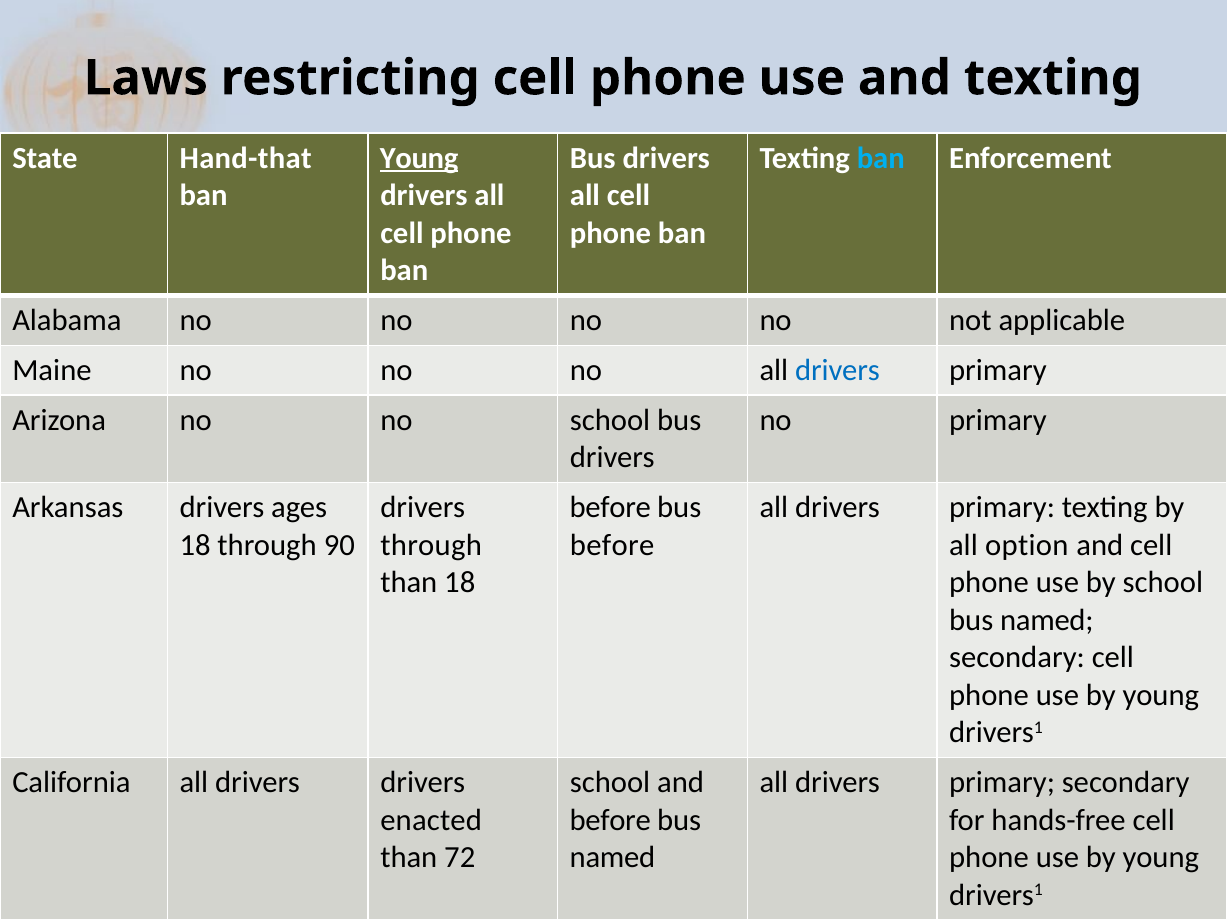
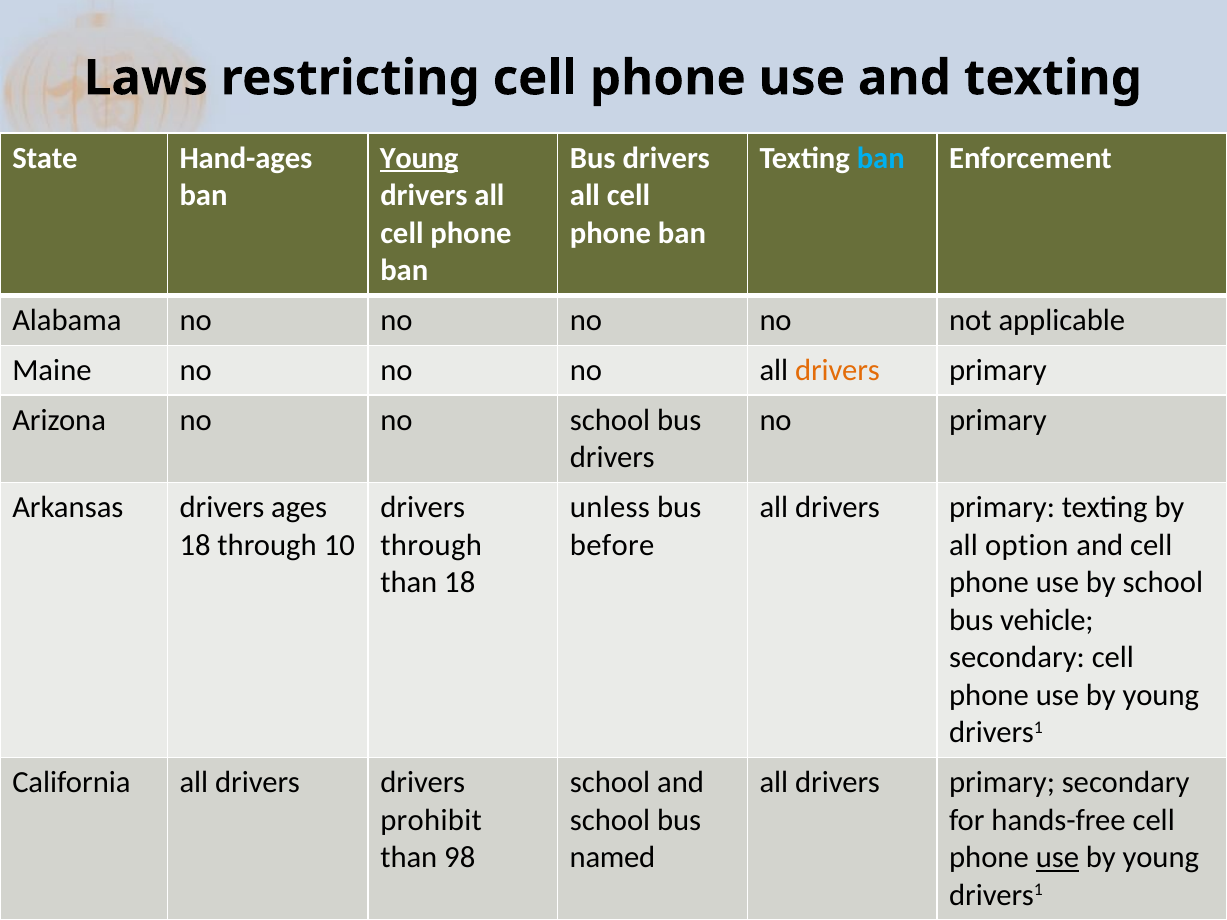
Hand-that: Hand-that -> Hand-ages
drivers at (837, 371) colour: blue -> orange
before at (610, 508): before -> unless
90: 90 -> 10
named at (1047, 620): named -> vehicle
enacted: enacted -> prohibit
before at (610, 820): before -> school
72: 72 -> 98
use at (1057, 858) underline: none -> present
